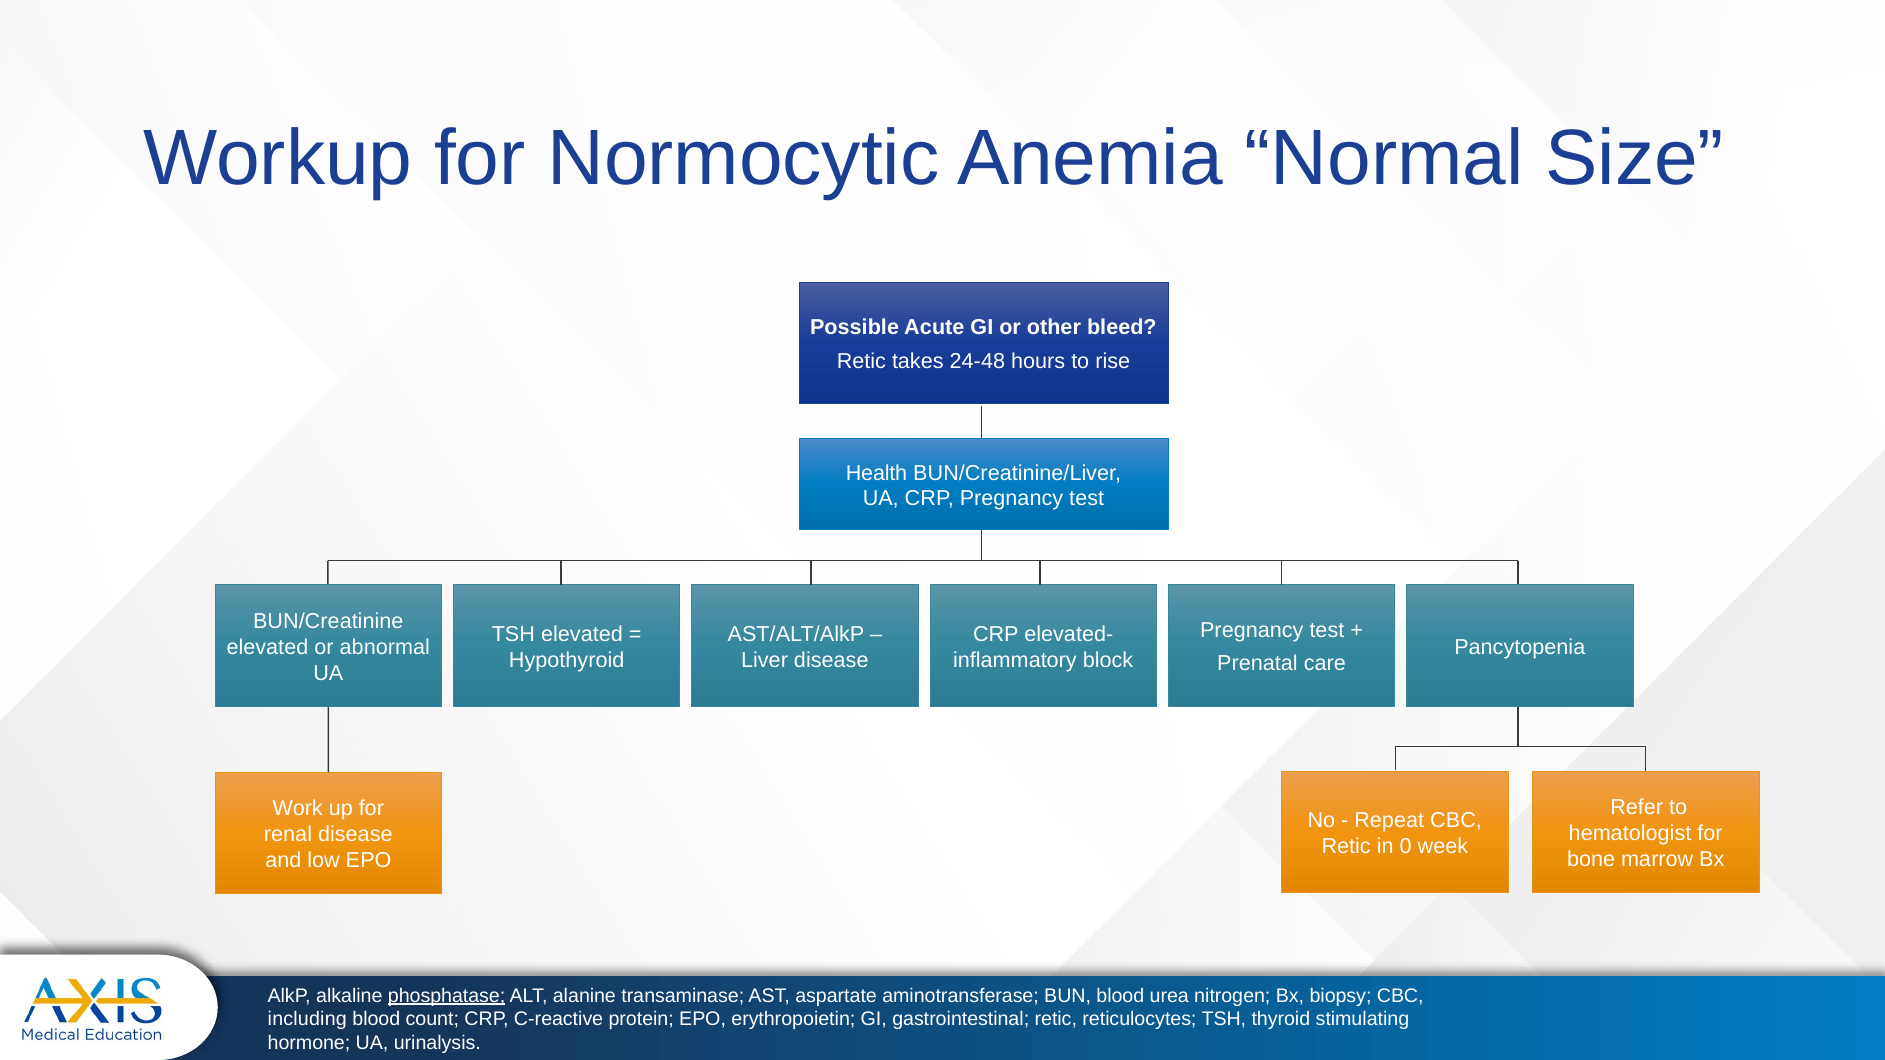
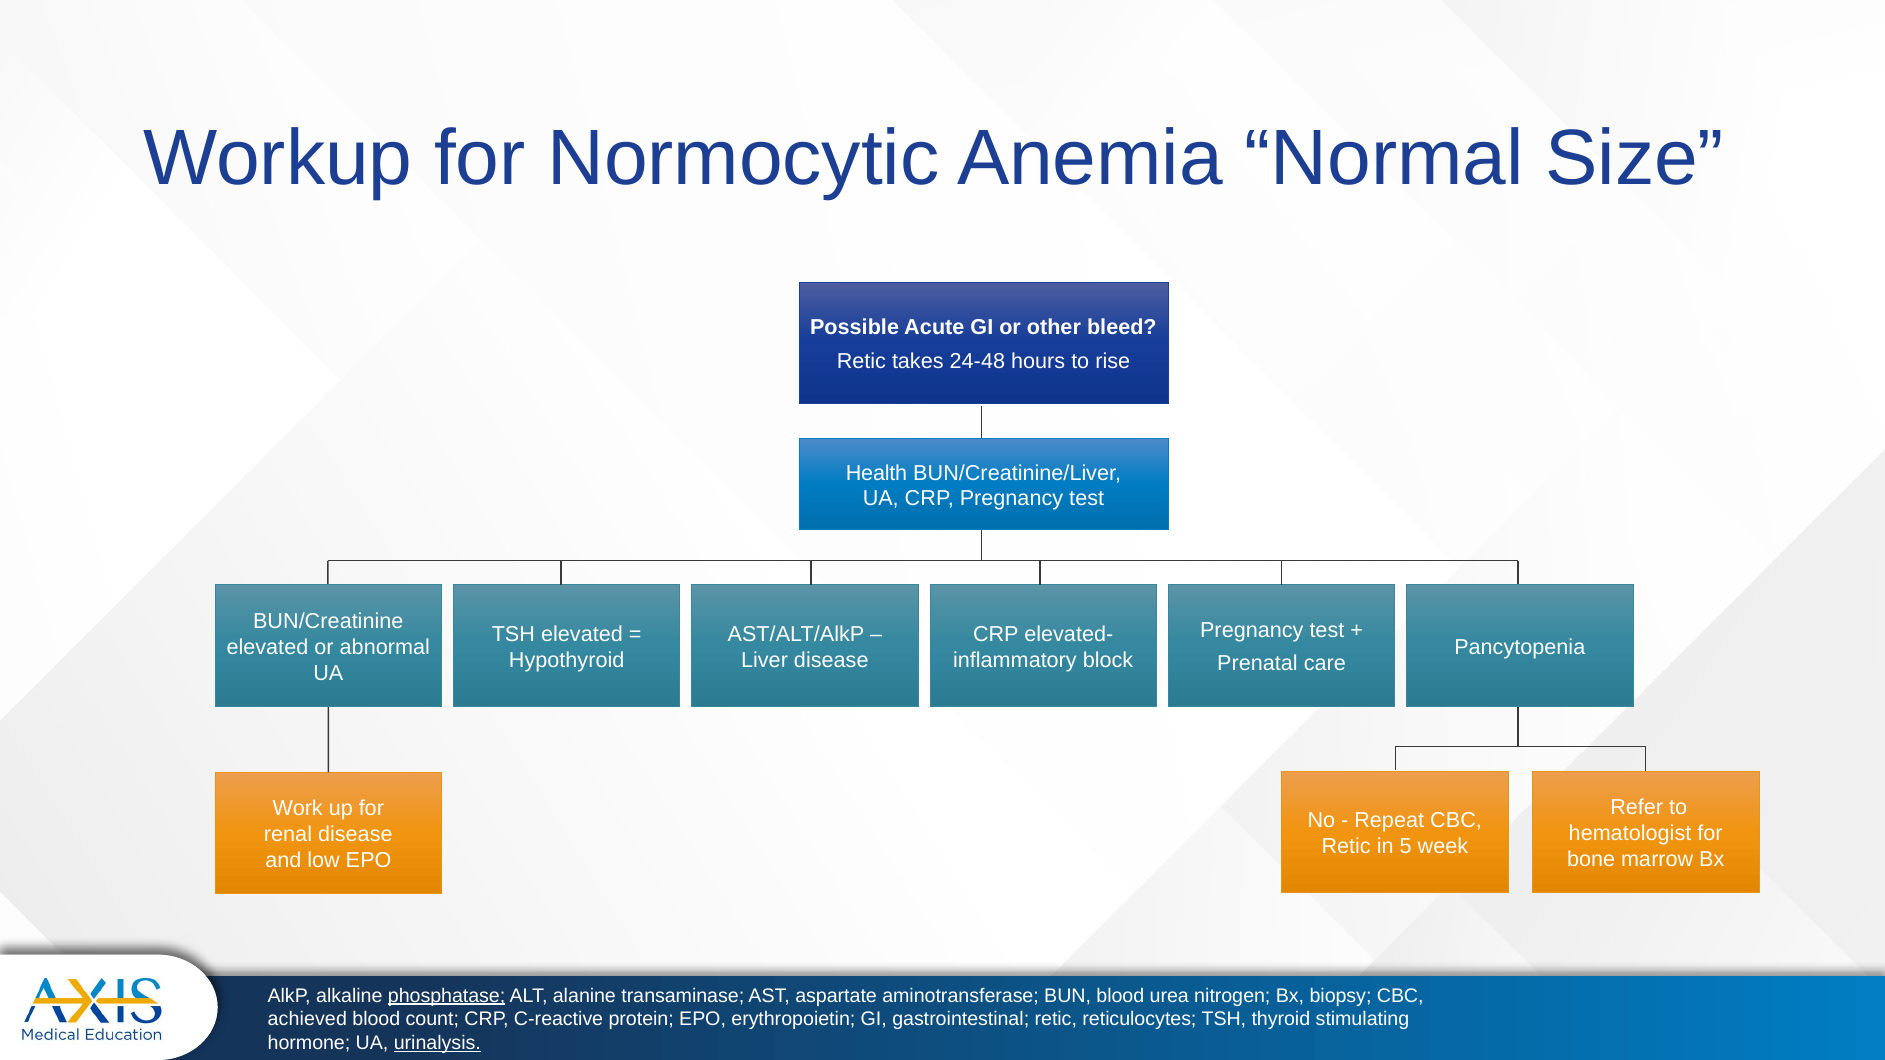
0: 0 -> 5
including: including -> achieved
urinalysis underline: none -> present
